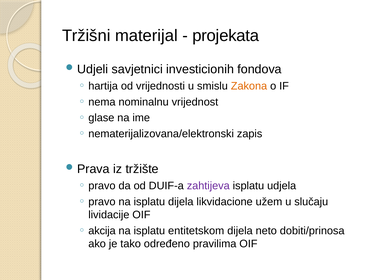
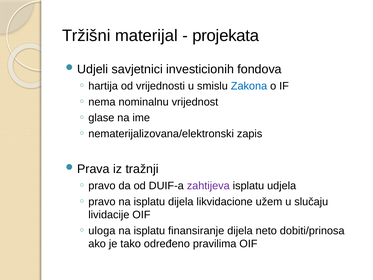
Zakona colour: orange -> blue
tržište: tržište -> tražnji
akcija: akcija -> uloga
entitetskom: entitetskom -> finansiranje
